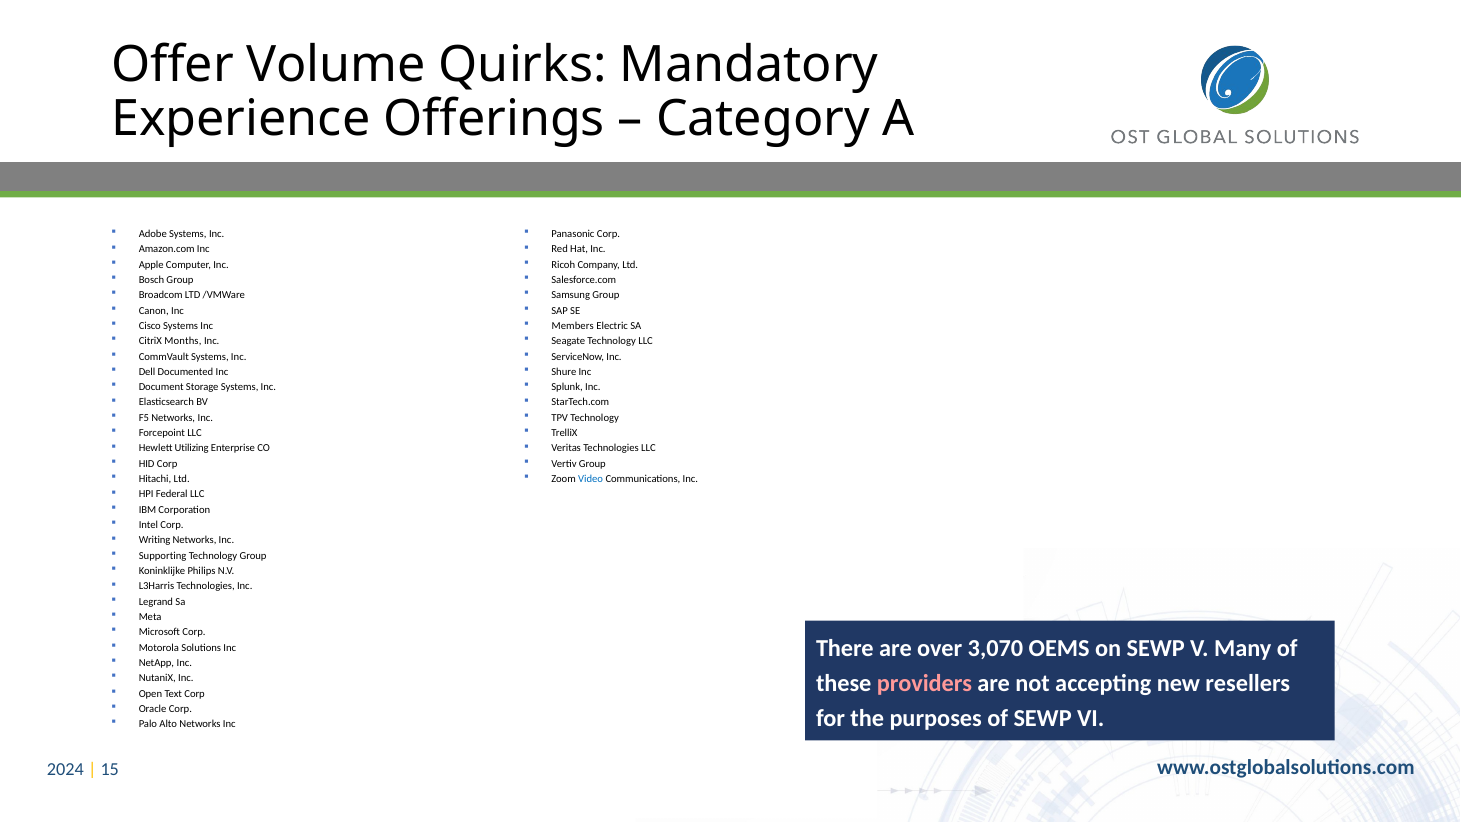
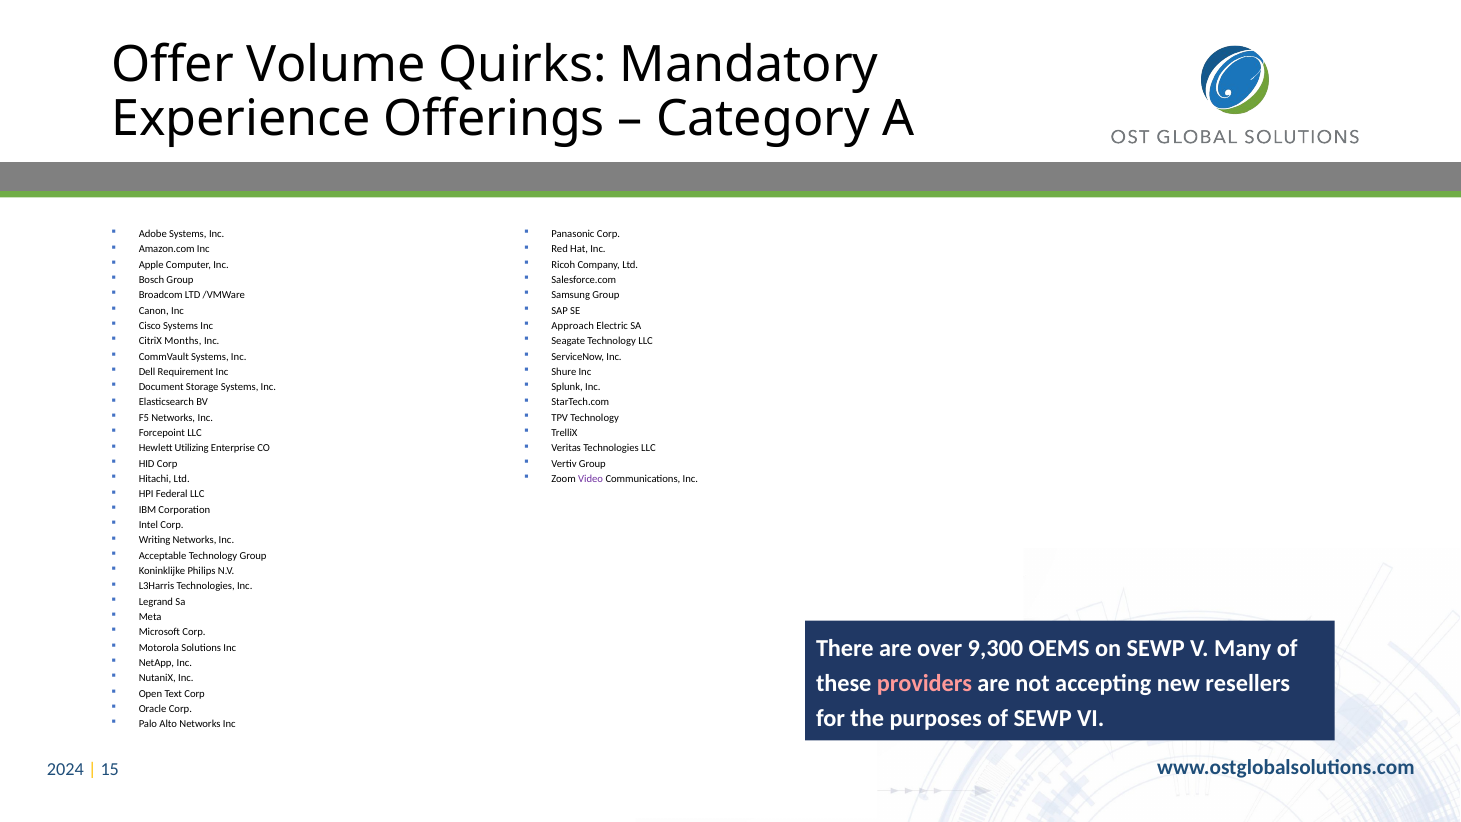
Members: Members -> Approach
Documented: Documented -> Requirement
Video colour: blue -> purple
Supporting: Supporting -> Acceptable
3,070: 3,070 -> 9,300
